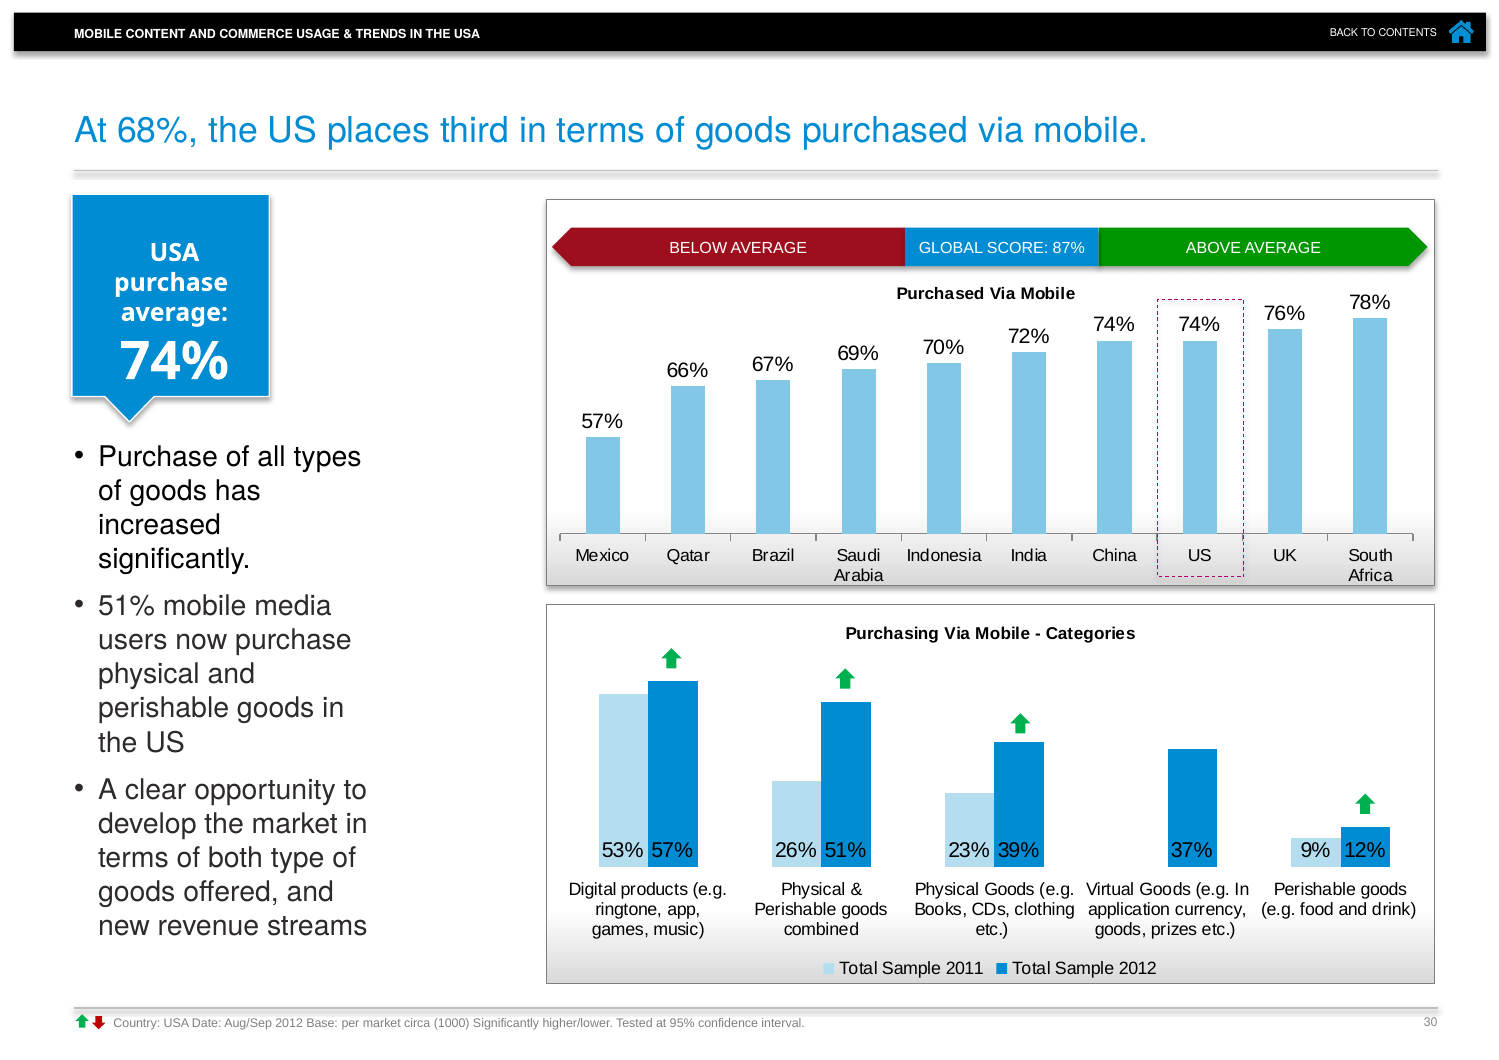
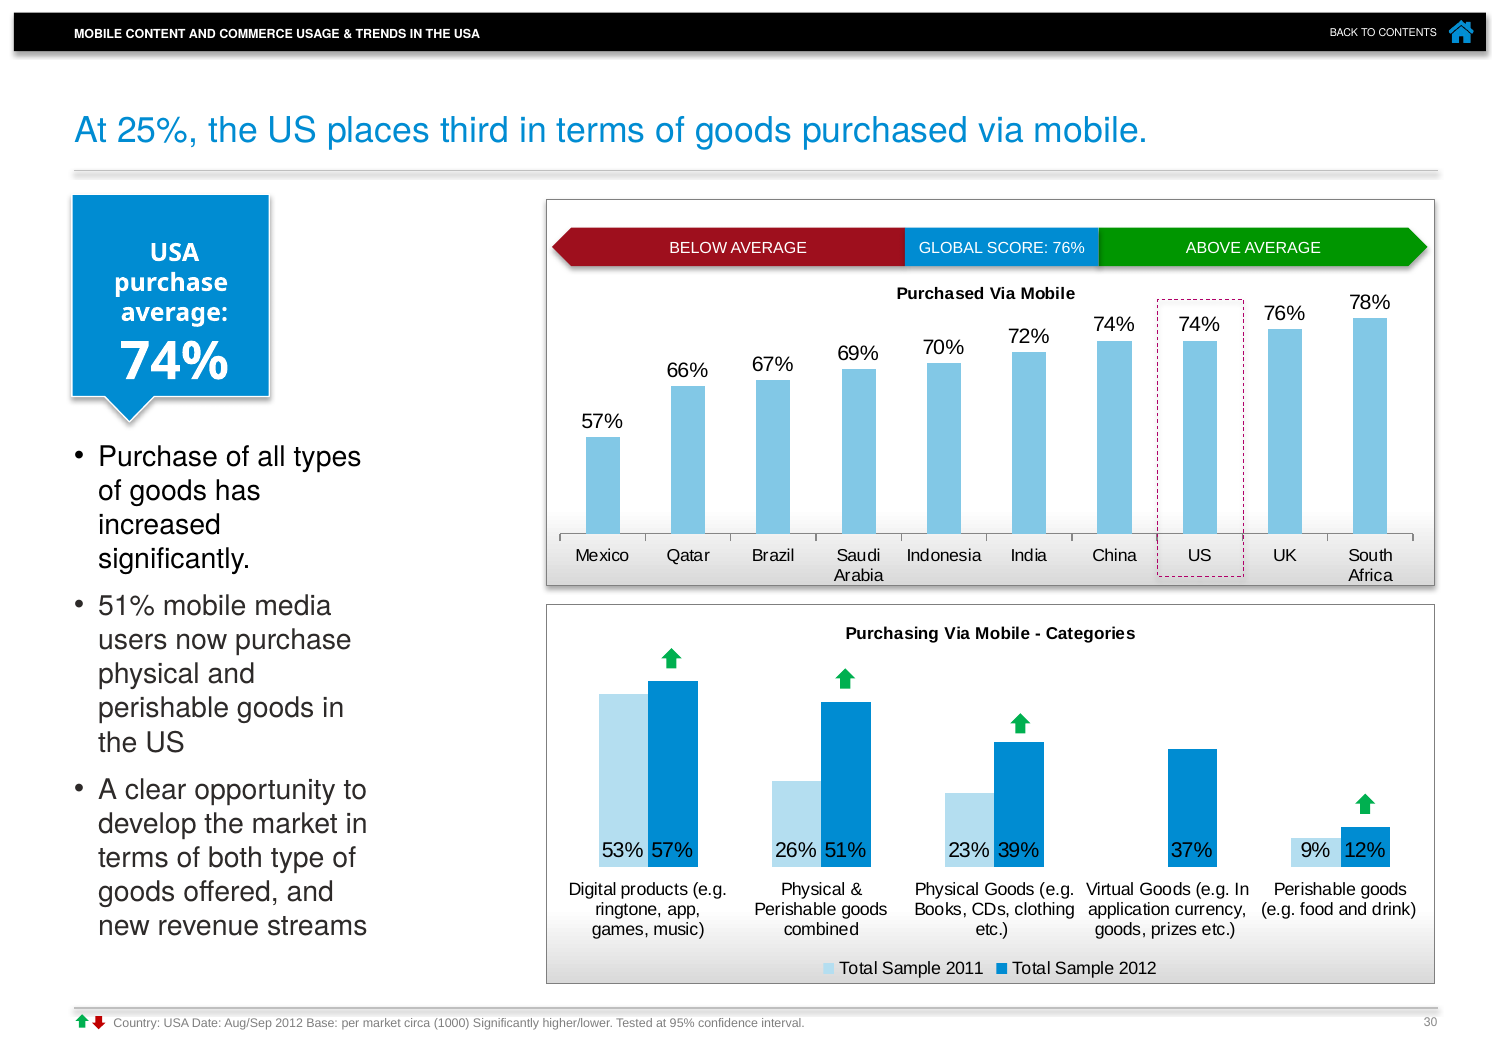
68%: 68% -> 25%
SCORE 87%: 87% -> 76%
